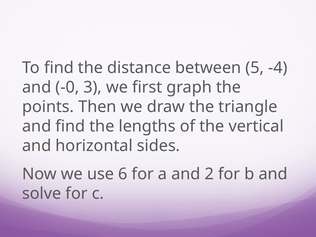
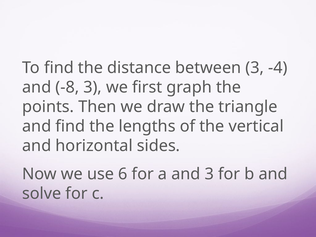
between 5: 5 -> 3
-0: -0 -> -8
and 2: 2 -> 3
